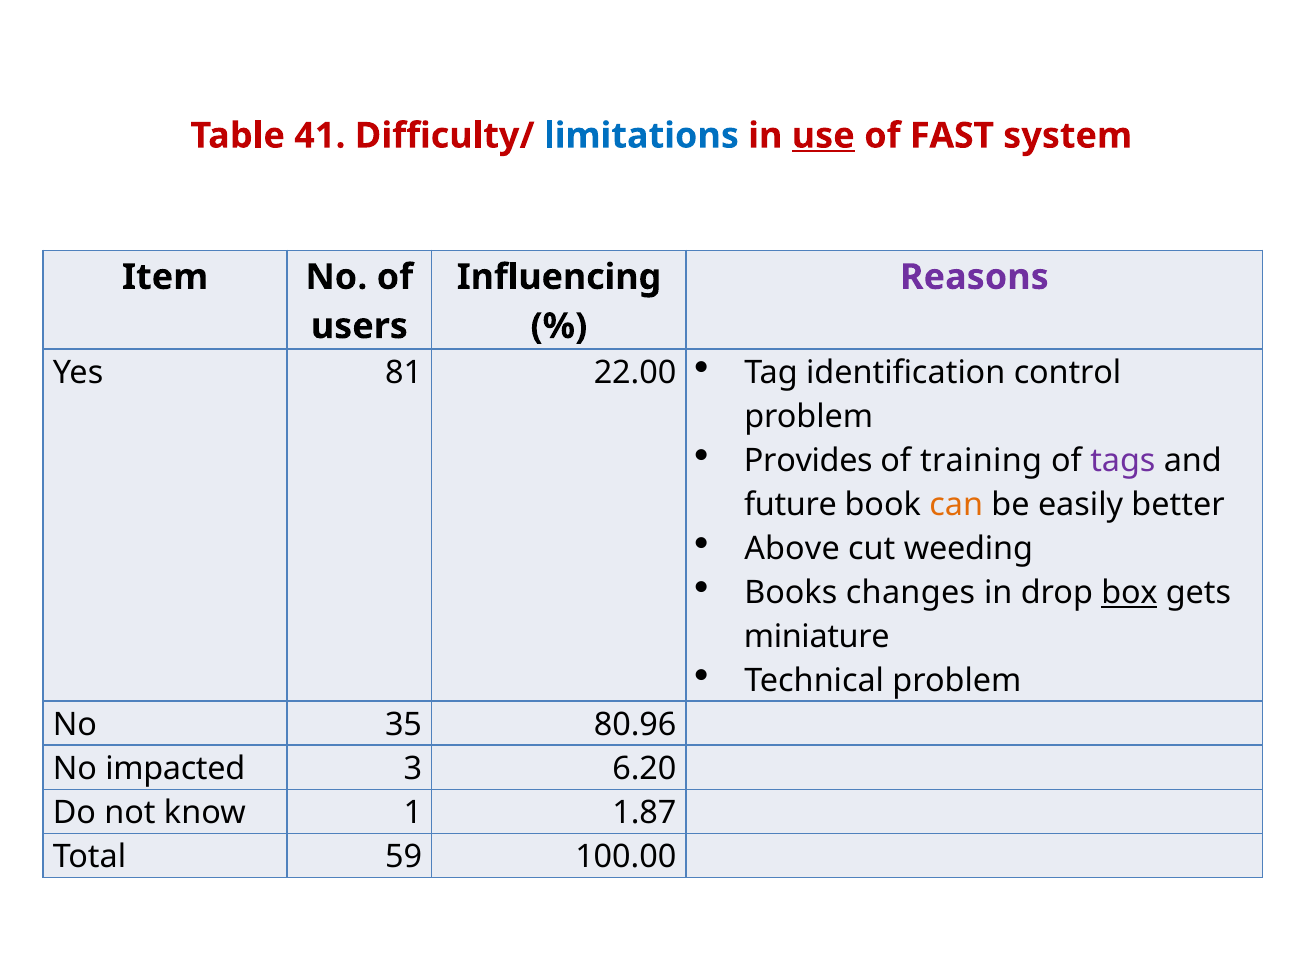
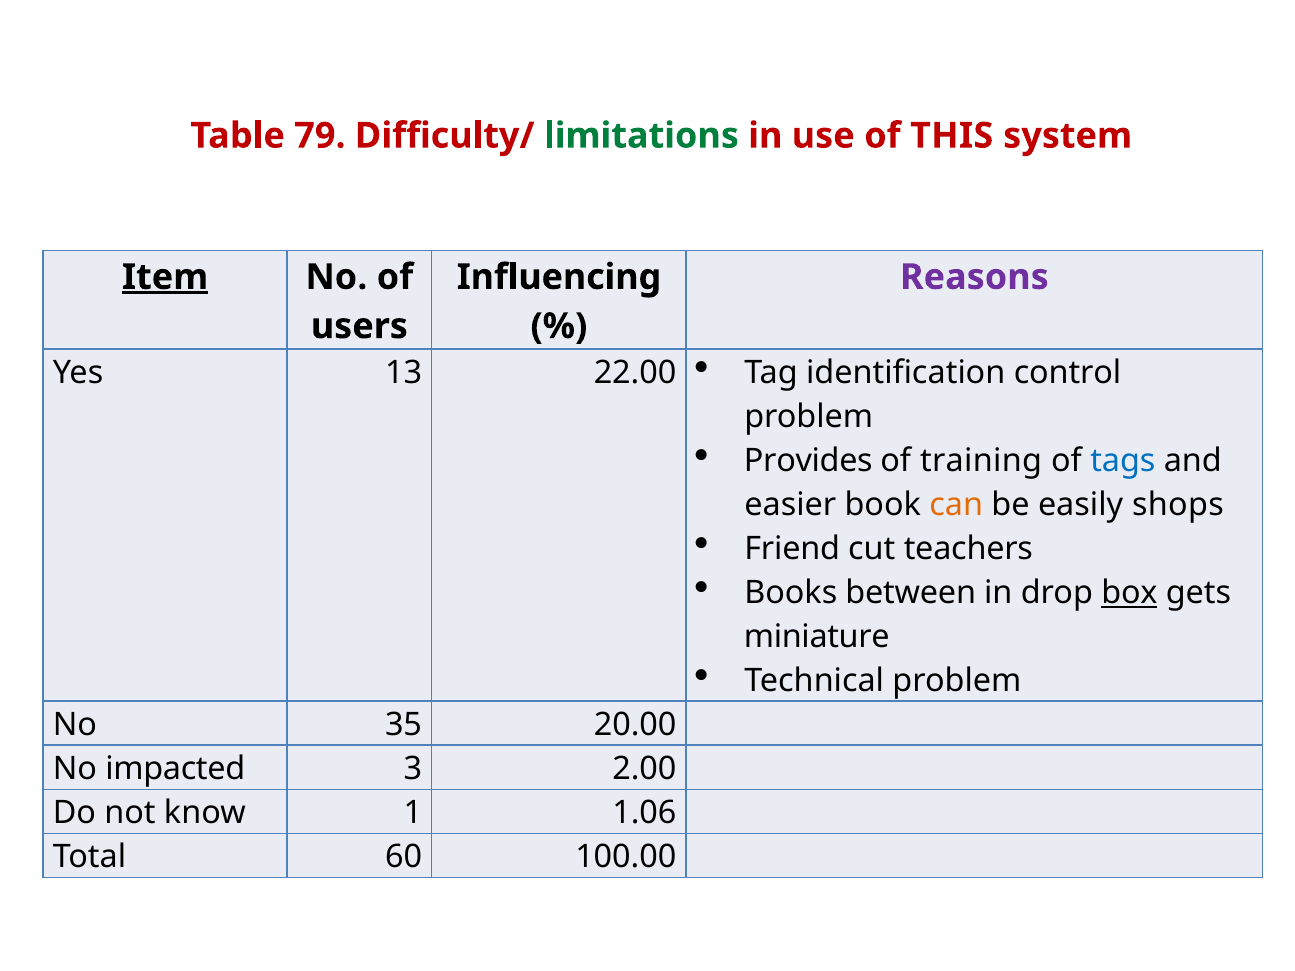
41: 41 -> 79
limitations colour: blue -> green
use underline: present -> none
FAST: FAST -> THIS
Item underline: none -> present
81: 81 -> 13
tags colour: purple -> blue
future: future -> easier
better: better -> shops
Above: Above -> Friend
weeding: weeding -> teachers
changes: changes -> between
80.96: 80.96 -> 20.00
6.20: 6.20 -> 2.00
1.87: 1.87 -> 1.06
59: 59 -> 60
